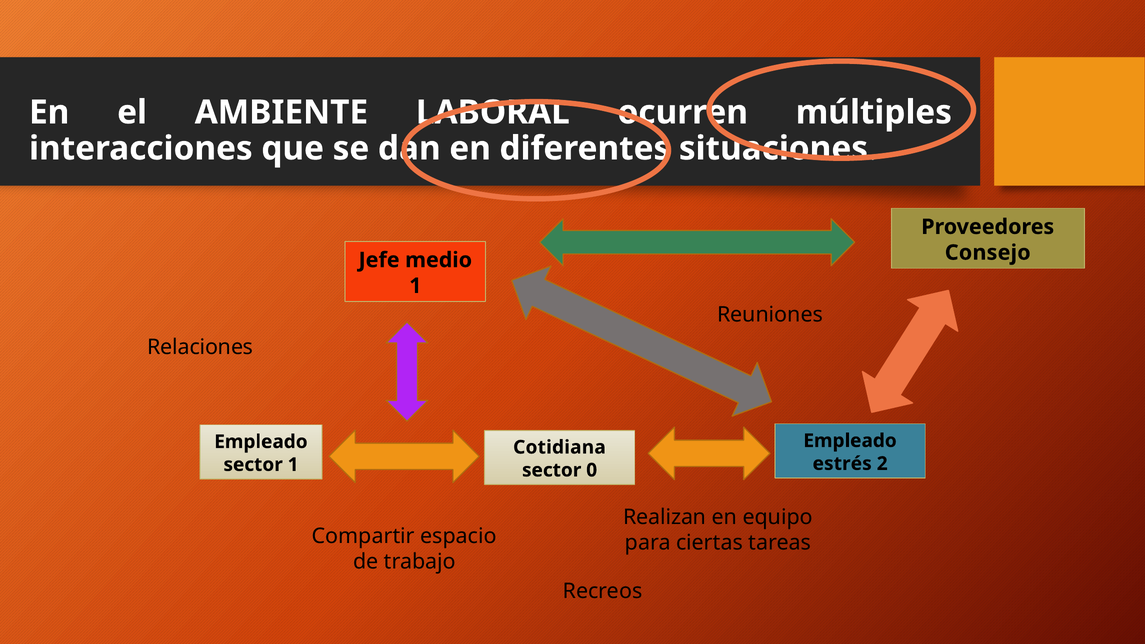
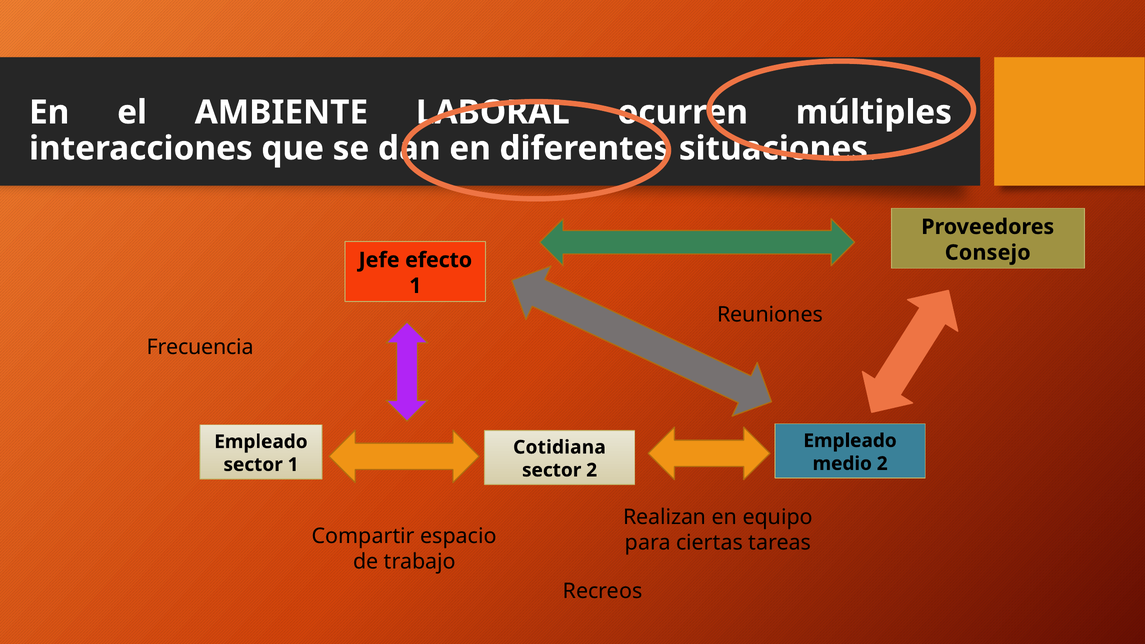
medio: medio -> efecto
Relaciones: Relaciones -> Frecuencia
estrés: estrés -> medio
sector 0: 0 -> 2
